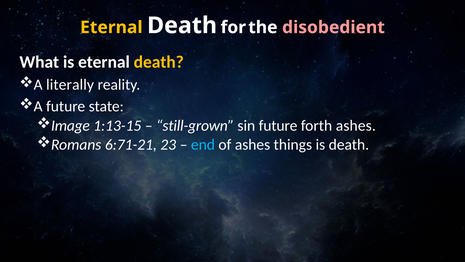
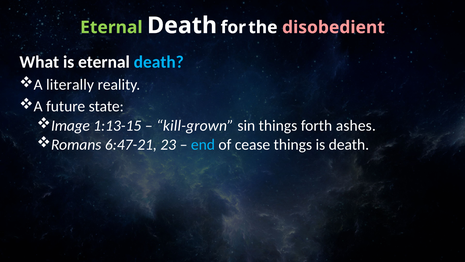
Eternal at (111, 27) colour: yellow -> light green
death at (159, 62) colour: yellow -> light blue
still-grown: still-grown -> kill-grown
sin future: future -> things
6:71-21: 6:71-21 -> 6:47-21
of ashes: ashes -> cease
